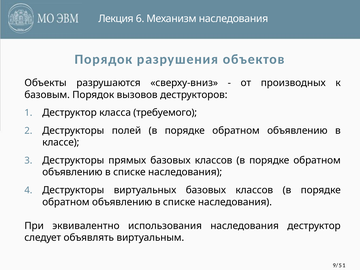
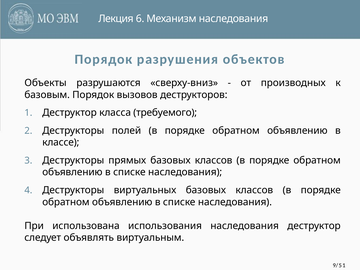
эквивалентно: эквивалентно -> использована
